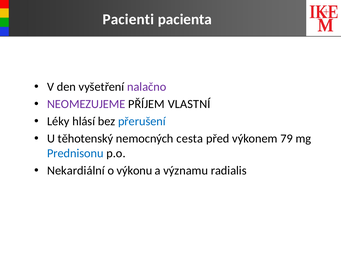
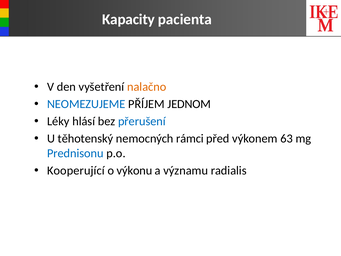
Pacienti: Pacienti -> Kapacity
nalačno colour: purple -> orange
NEOMEZUJEME colour: purple -> blue
VLASTNÍ: VLASTNÍ -> JEDNOM
cesta: cesta -> rámci
79: 79 -> 63
Nekardiální: Nekardiální -> Kooperující
